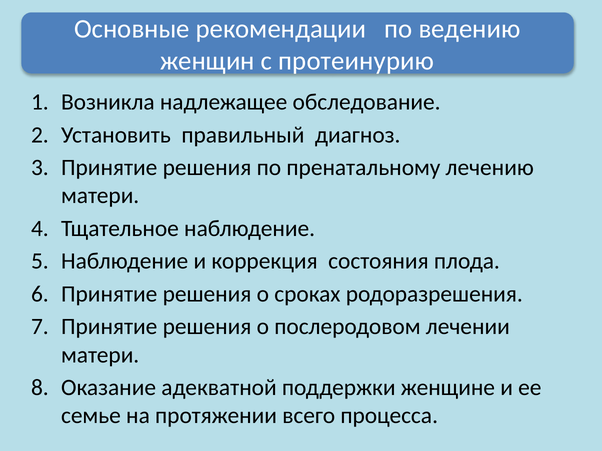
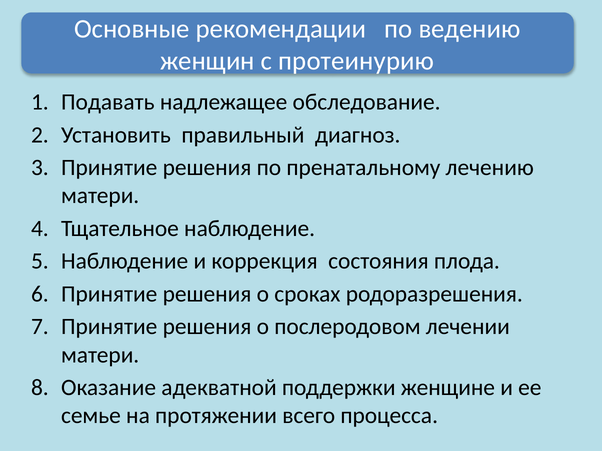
Возникла: Возникла -> Подавать
